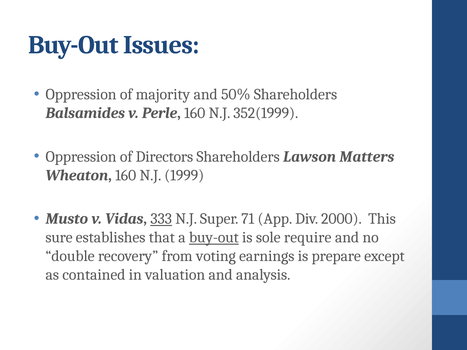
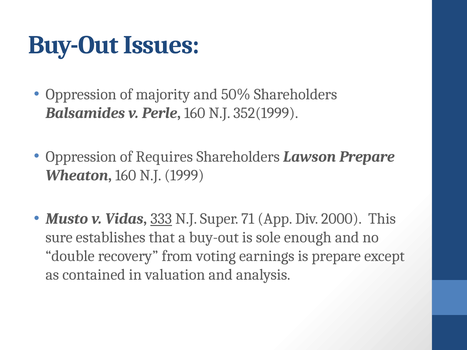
Directors: Directors -> Requires
Lawson Matters: Matters -> Prepare
buy-out at (214, 238) underline: present -> none
require: require -> enough
